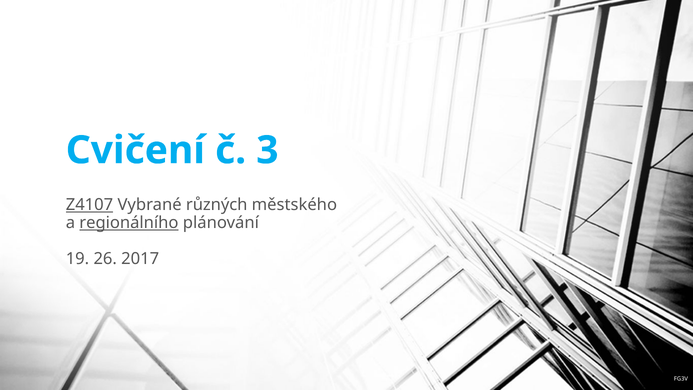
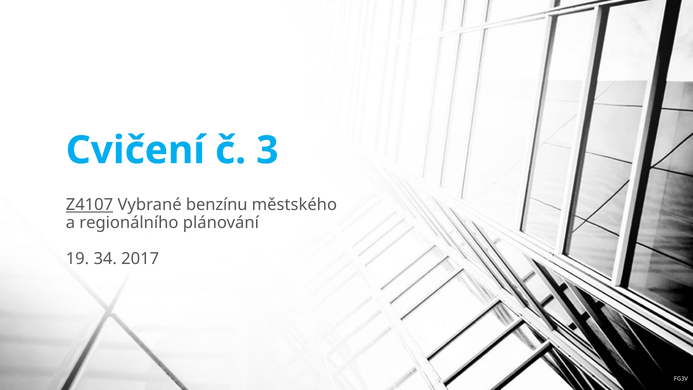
různých: různých -> benzínu
regionálního underline: present -> none
26: 26 -> 34
